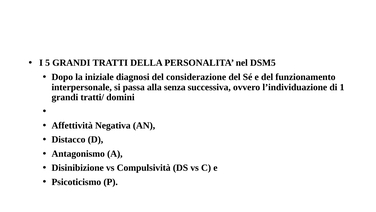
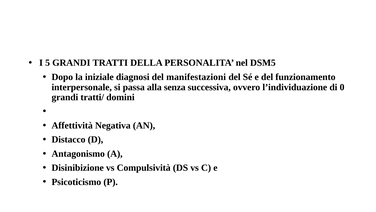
considerazione: considerazione -> manifestazioni
1: 1 -> 0
